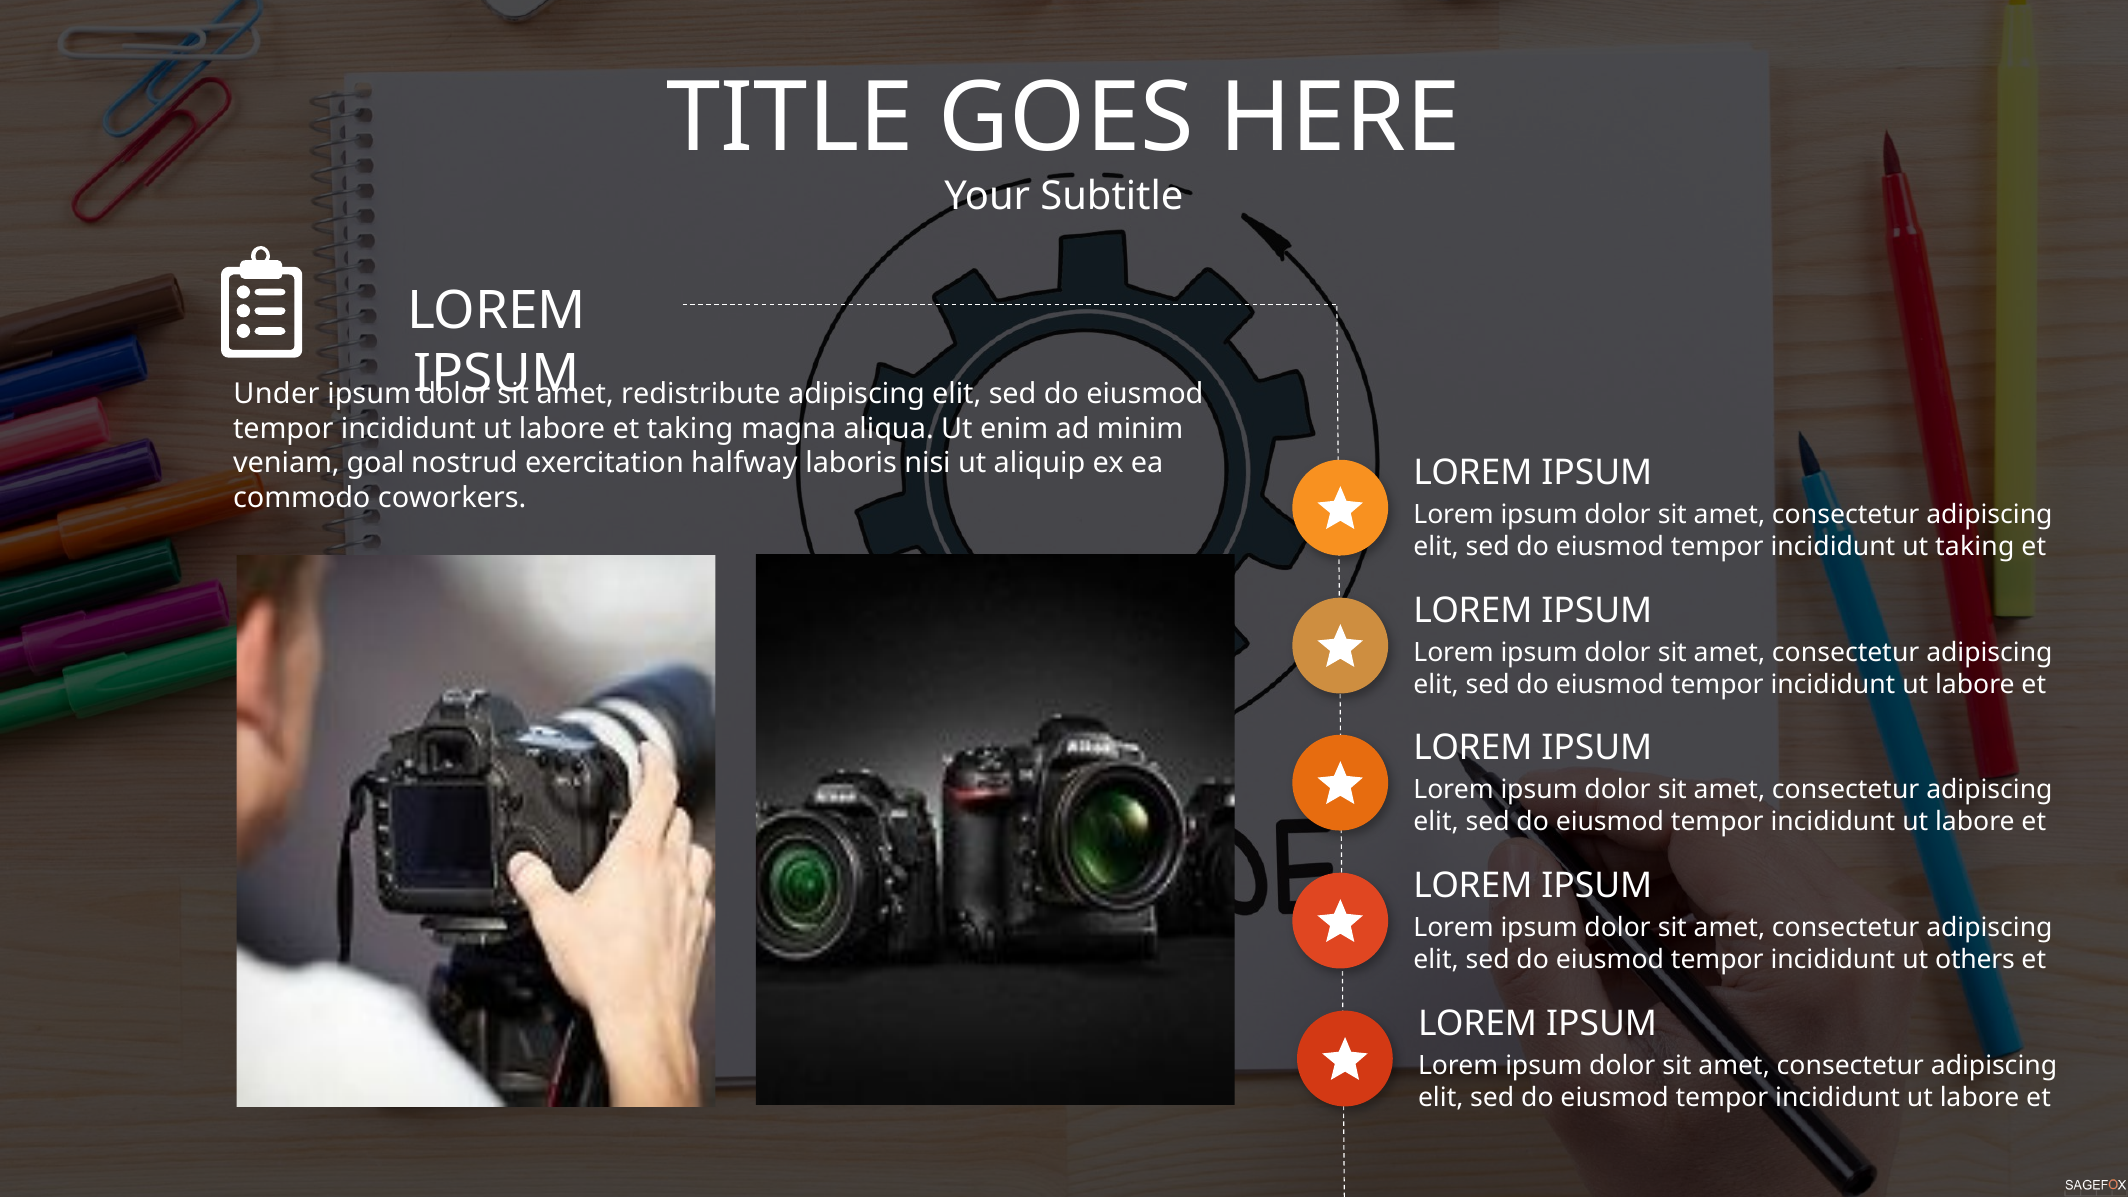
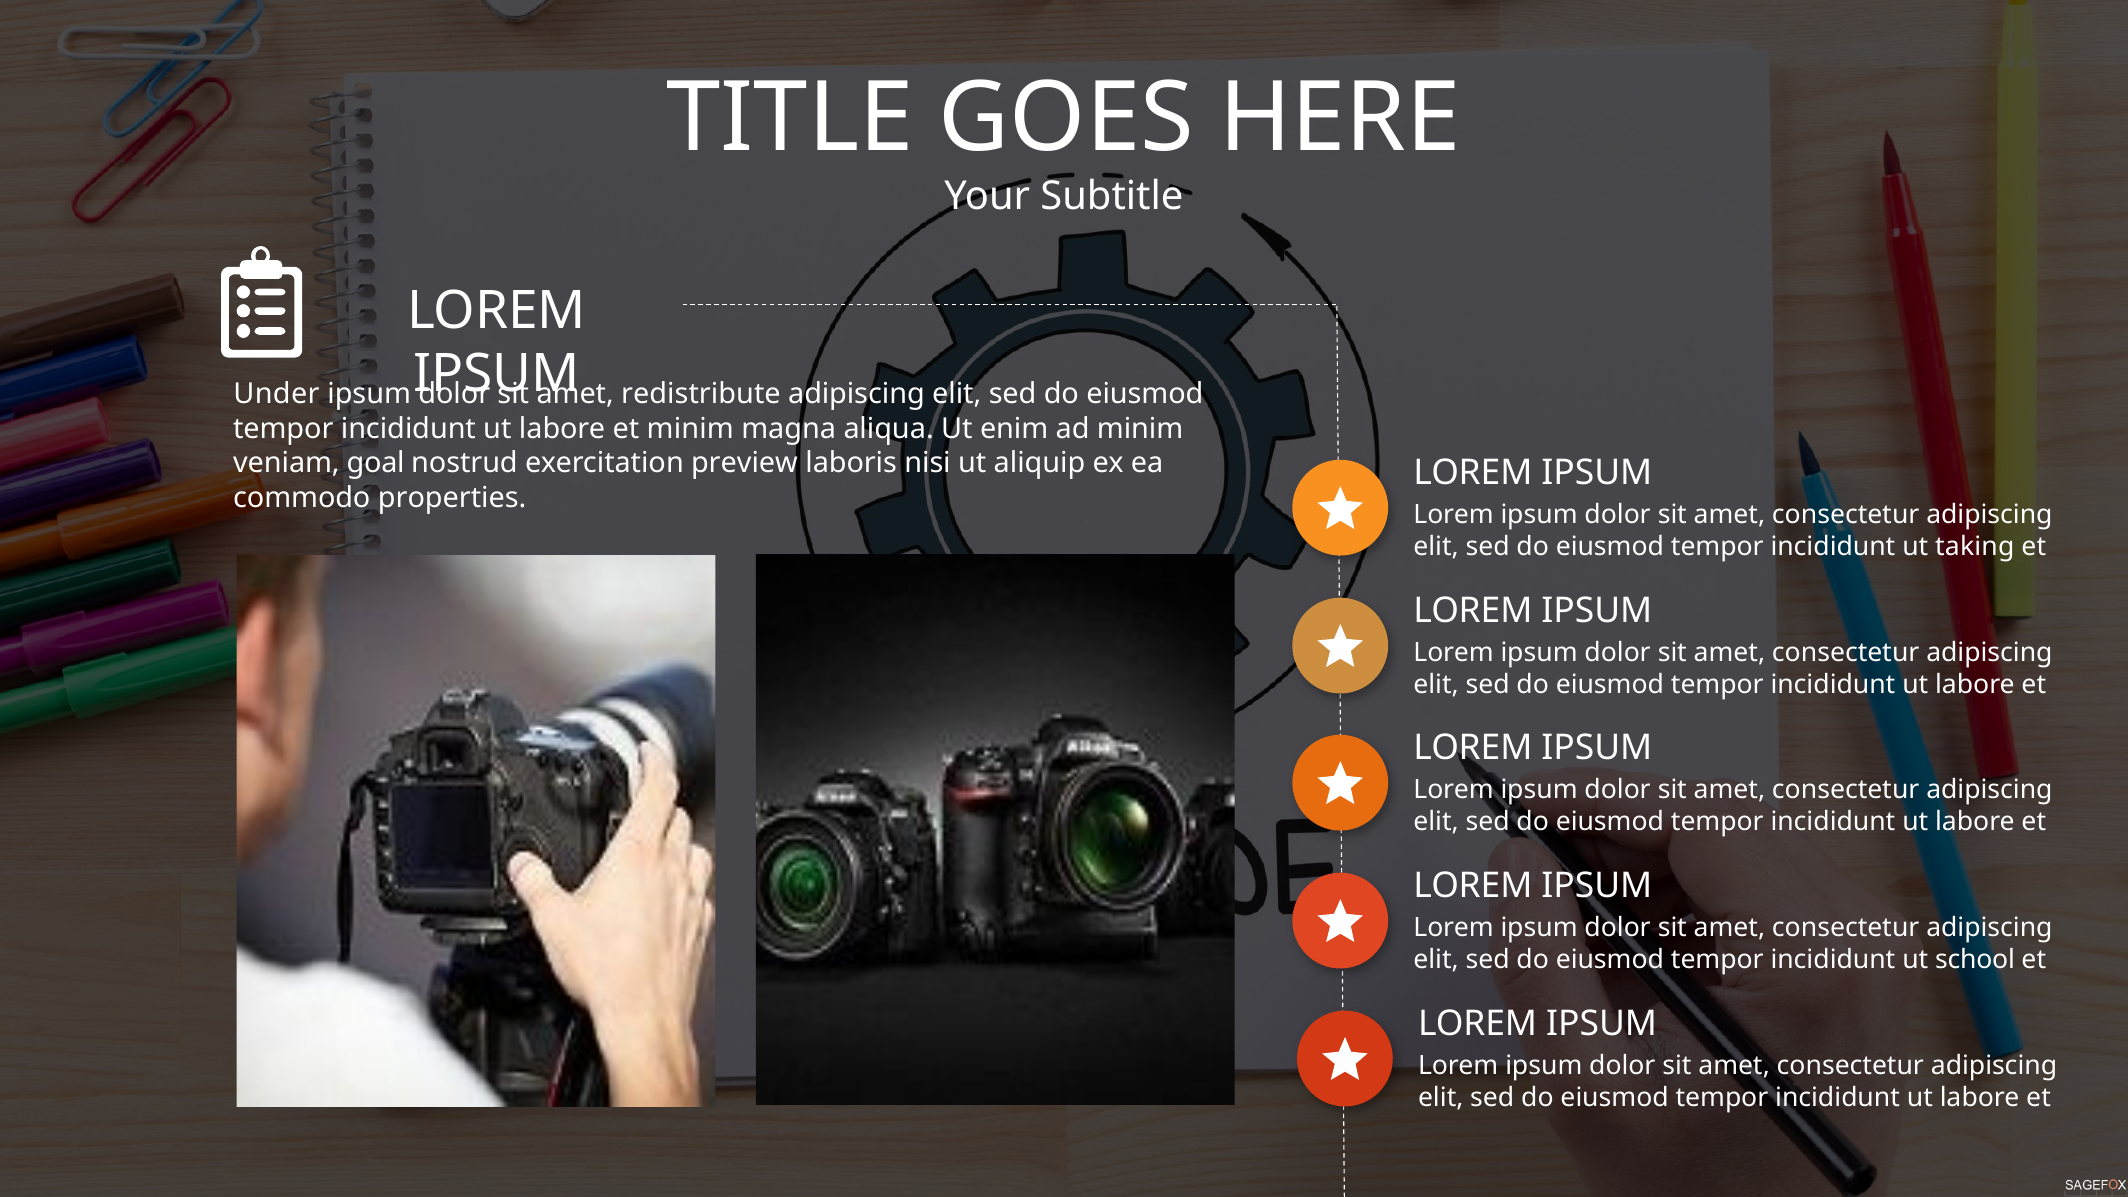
et taking: taking -> minim
halfway: halfway -> preview
coworkers: coworkers -> properties
others: others -> school
